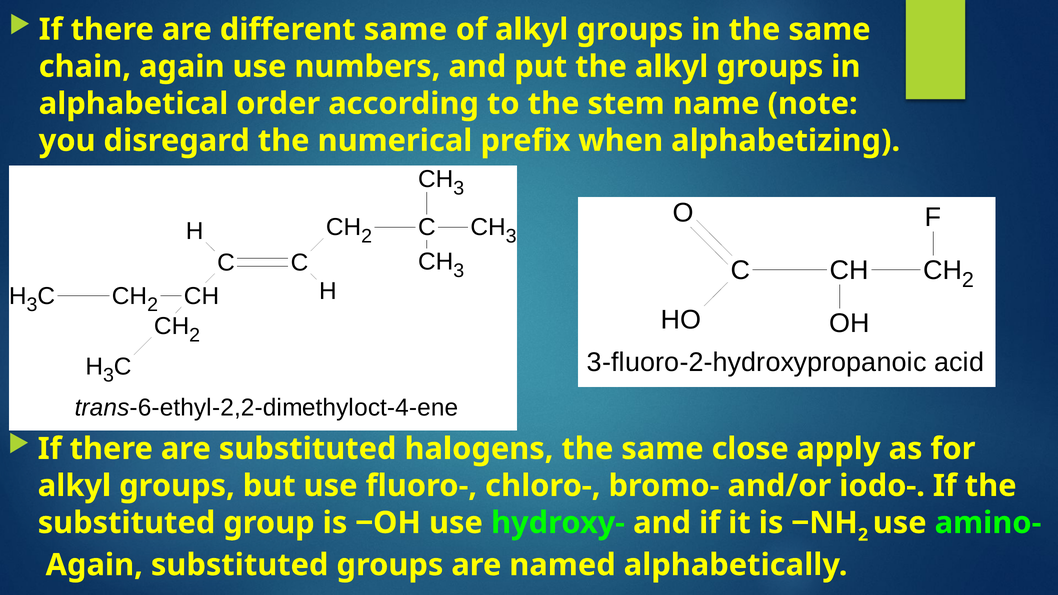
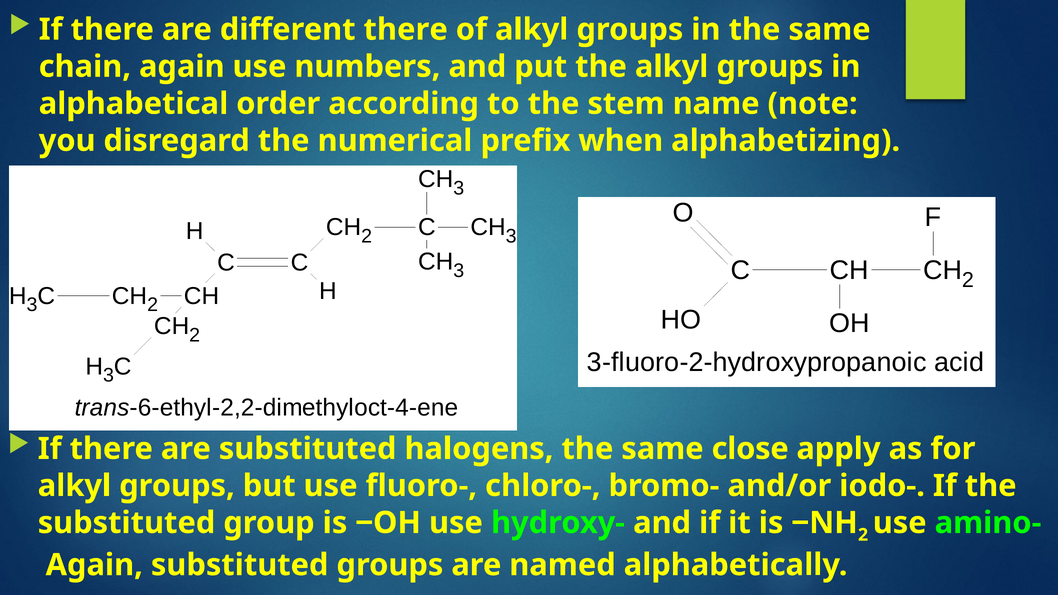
different same: same -> there
